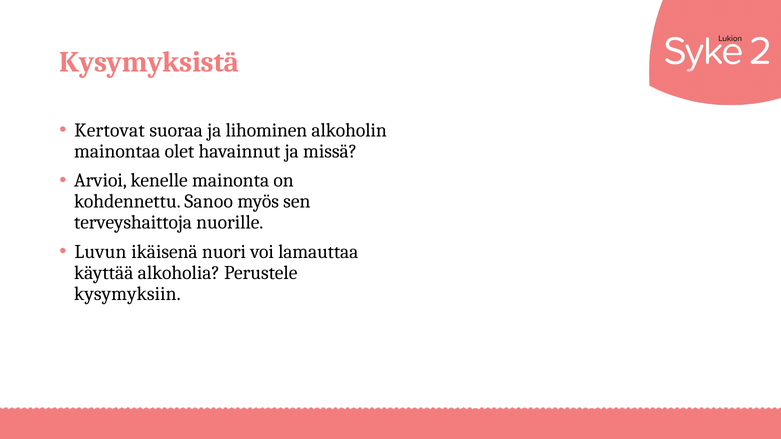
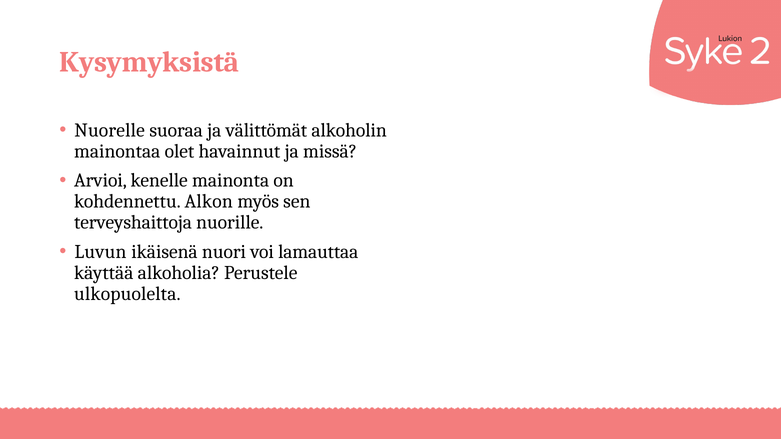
Kertovat: Kertovat -> Nuorelle
lihominen: lihominen -> välittömät
Sanoo: Sanoo -> Alkon
kysymyksiin: kysymyksiin -> ulkopuolelta
